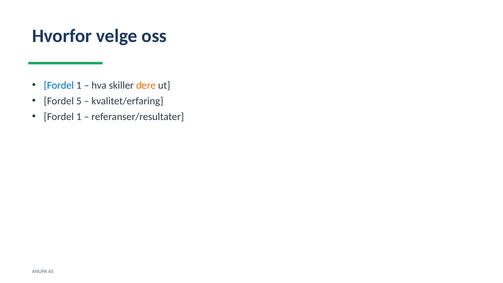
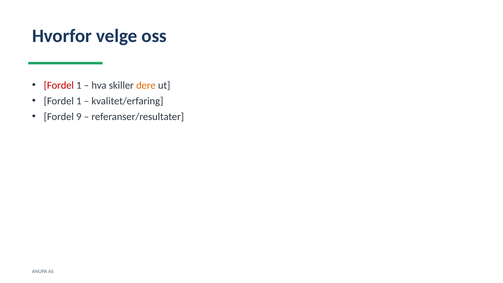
Fordel at (59, 85) colour: blue -> red
5 at (79, 101): 5 -> 1
1 at (79, 117): 1 -> 9
